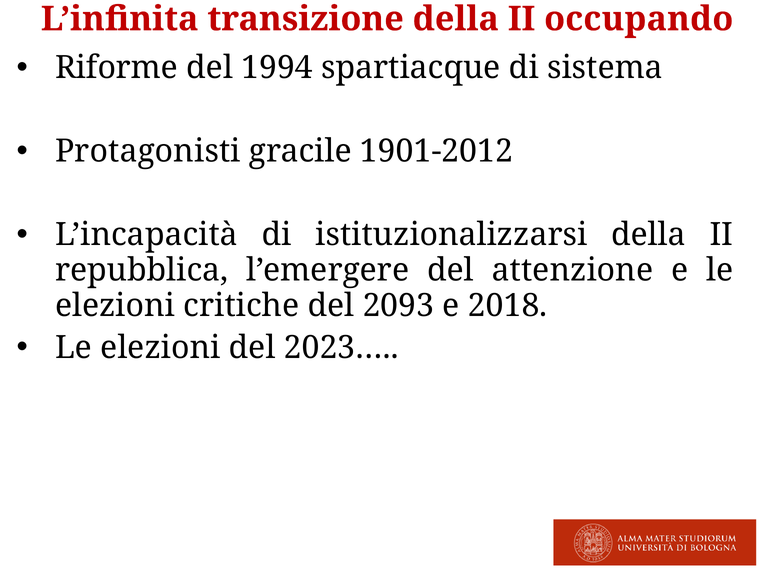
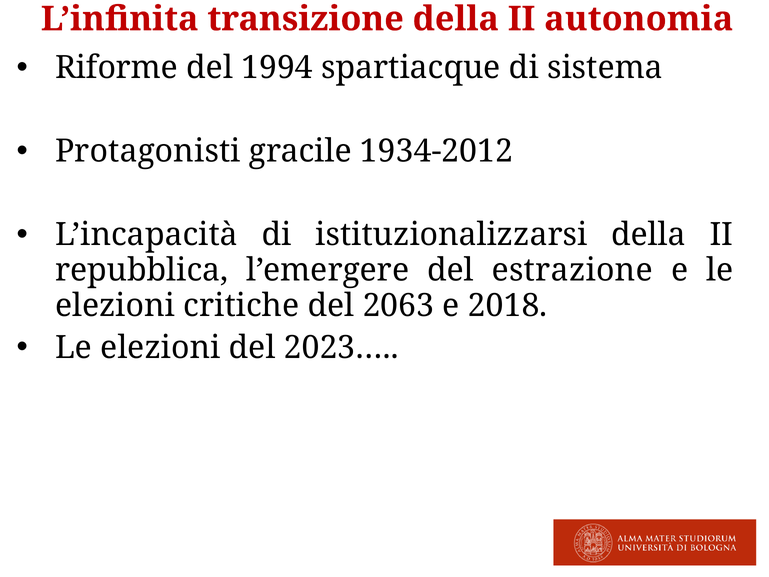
occupando: occupando -> autonomia
1901-2012: 1901-2012 -> 1934-2012
attenzione: attenzione -> estrazione
2093: 2093 -> 2063
